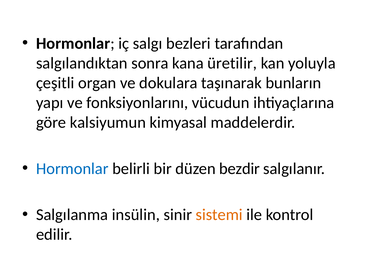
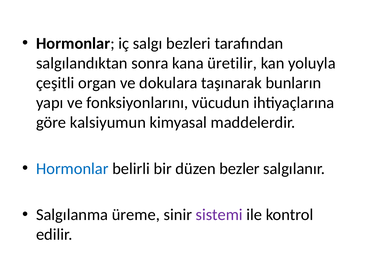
bezdir: bezdir -> bezler
insülin: insülin -> üreme
sistemi colour: orange -> purple
